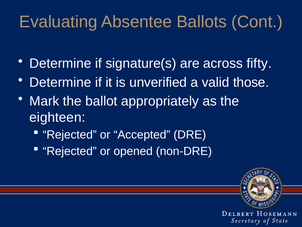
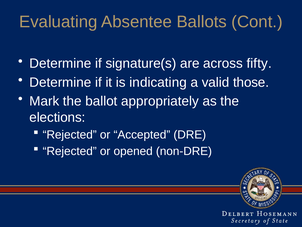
unverified: unverified -> indicating
eighteen: eighteen -> elections
